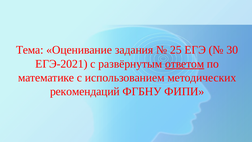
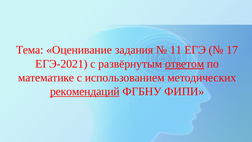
25: 25 -> 11
30: 30 -> 17
рекомендаций underline: none -> present
